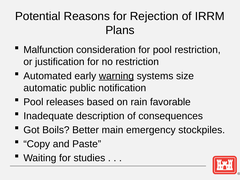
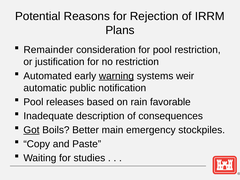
Malfunction: Malfunction -> Remainder
size: size -> weir
Got underline: none -> present
